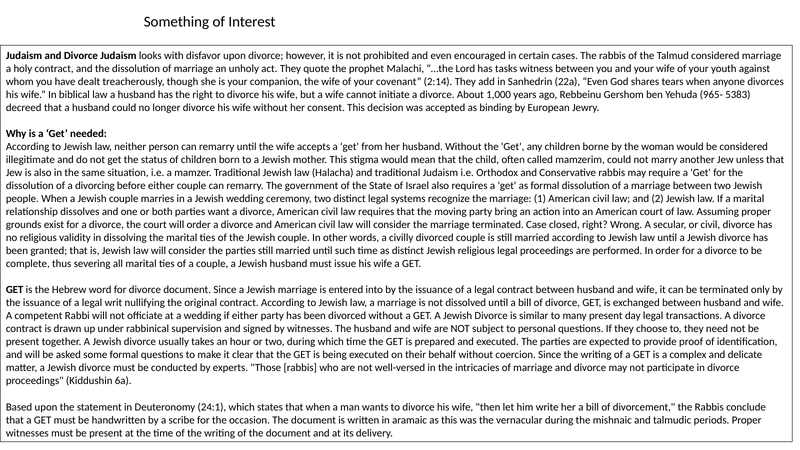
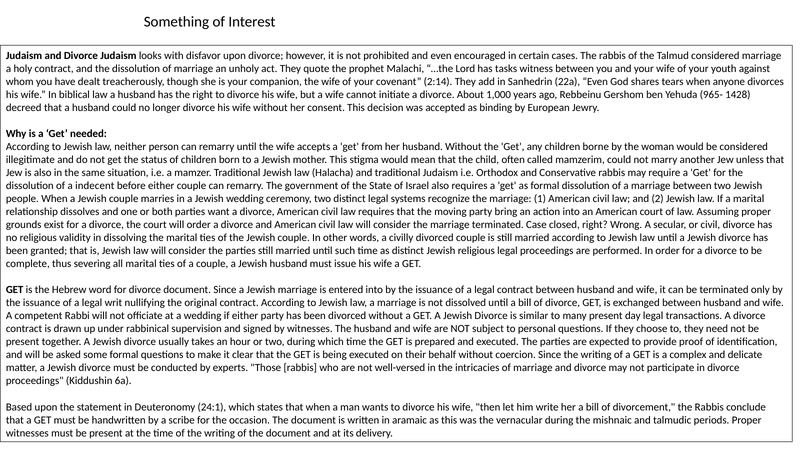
5383: 5383 -> 1428
divorcing: divorcing -> indecent
